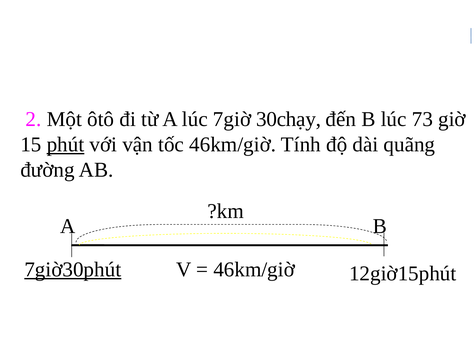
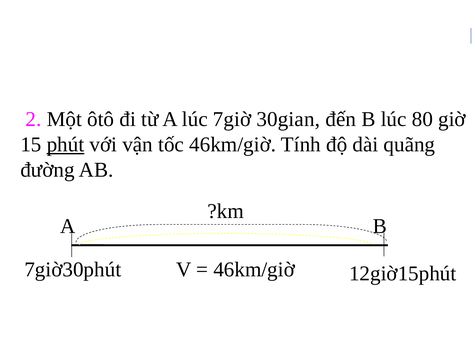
30chạy: 30chạy -> 30gian
73: 73 -> 80
7giờ30phút underline: present -> none
